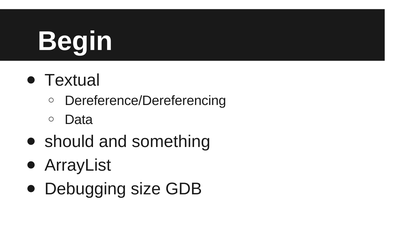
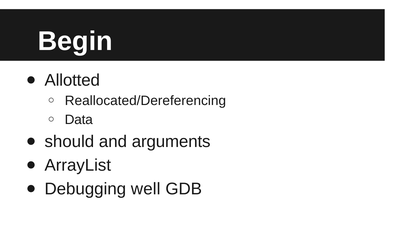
Textual: Textual -> Allotted
Dereference/Dereferencing: Dereference/Dereferencing -> Reallocated/Dereferencing
something: something -> arguments
size: size -> well
